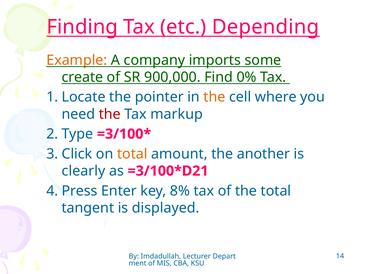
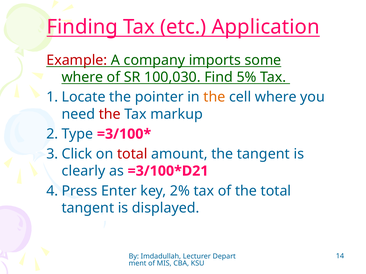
Depending: Depending -> Application
Example colour: orange -> red
create at (82, 77): create -> where
900,000: 900,000 -> 100,030
0%: 0% -> 5%
total at (132, 154) colour: orange -> red
the another: another -> tangent
8%: 8% -> 2%
